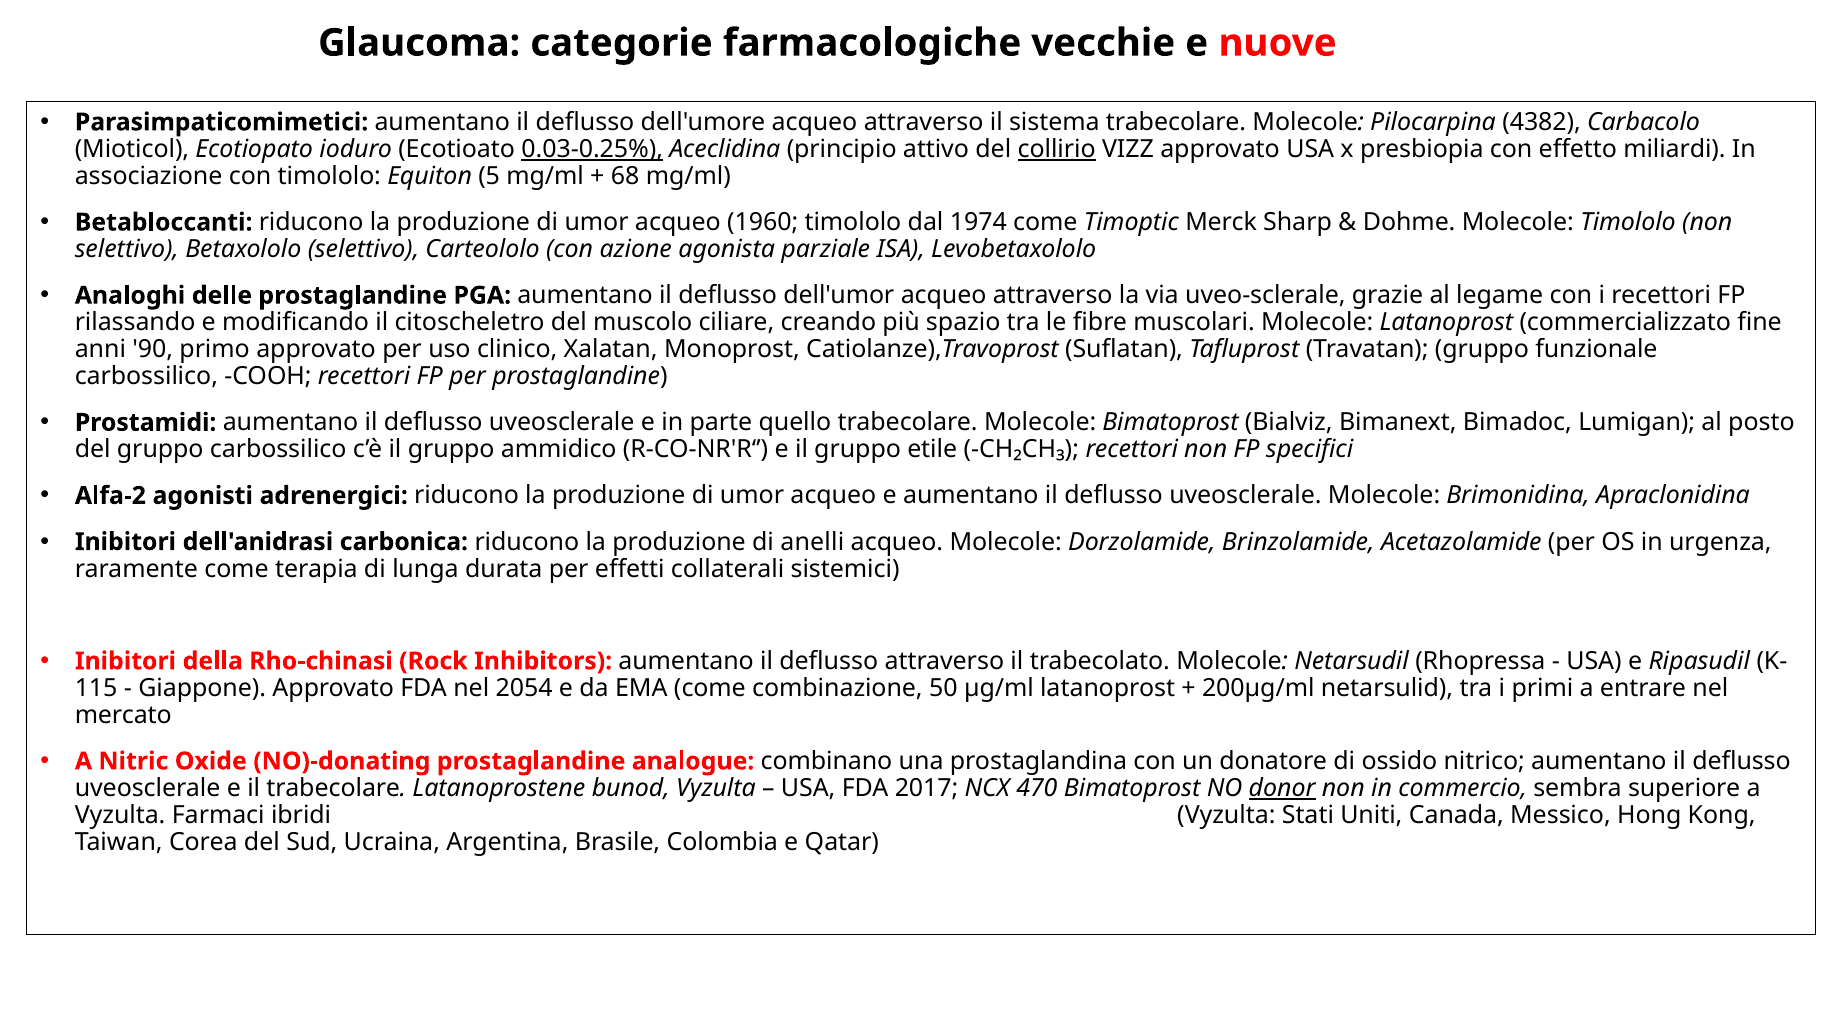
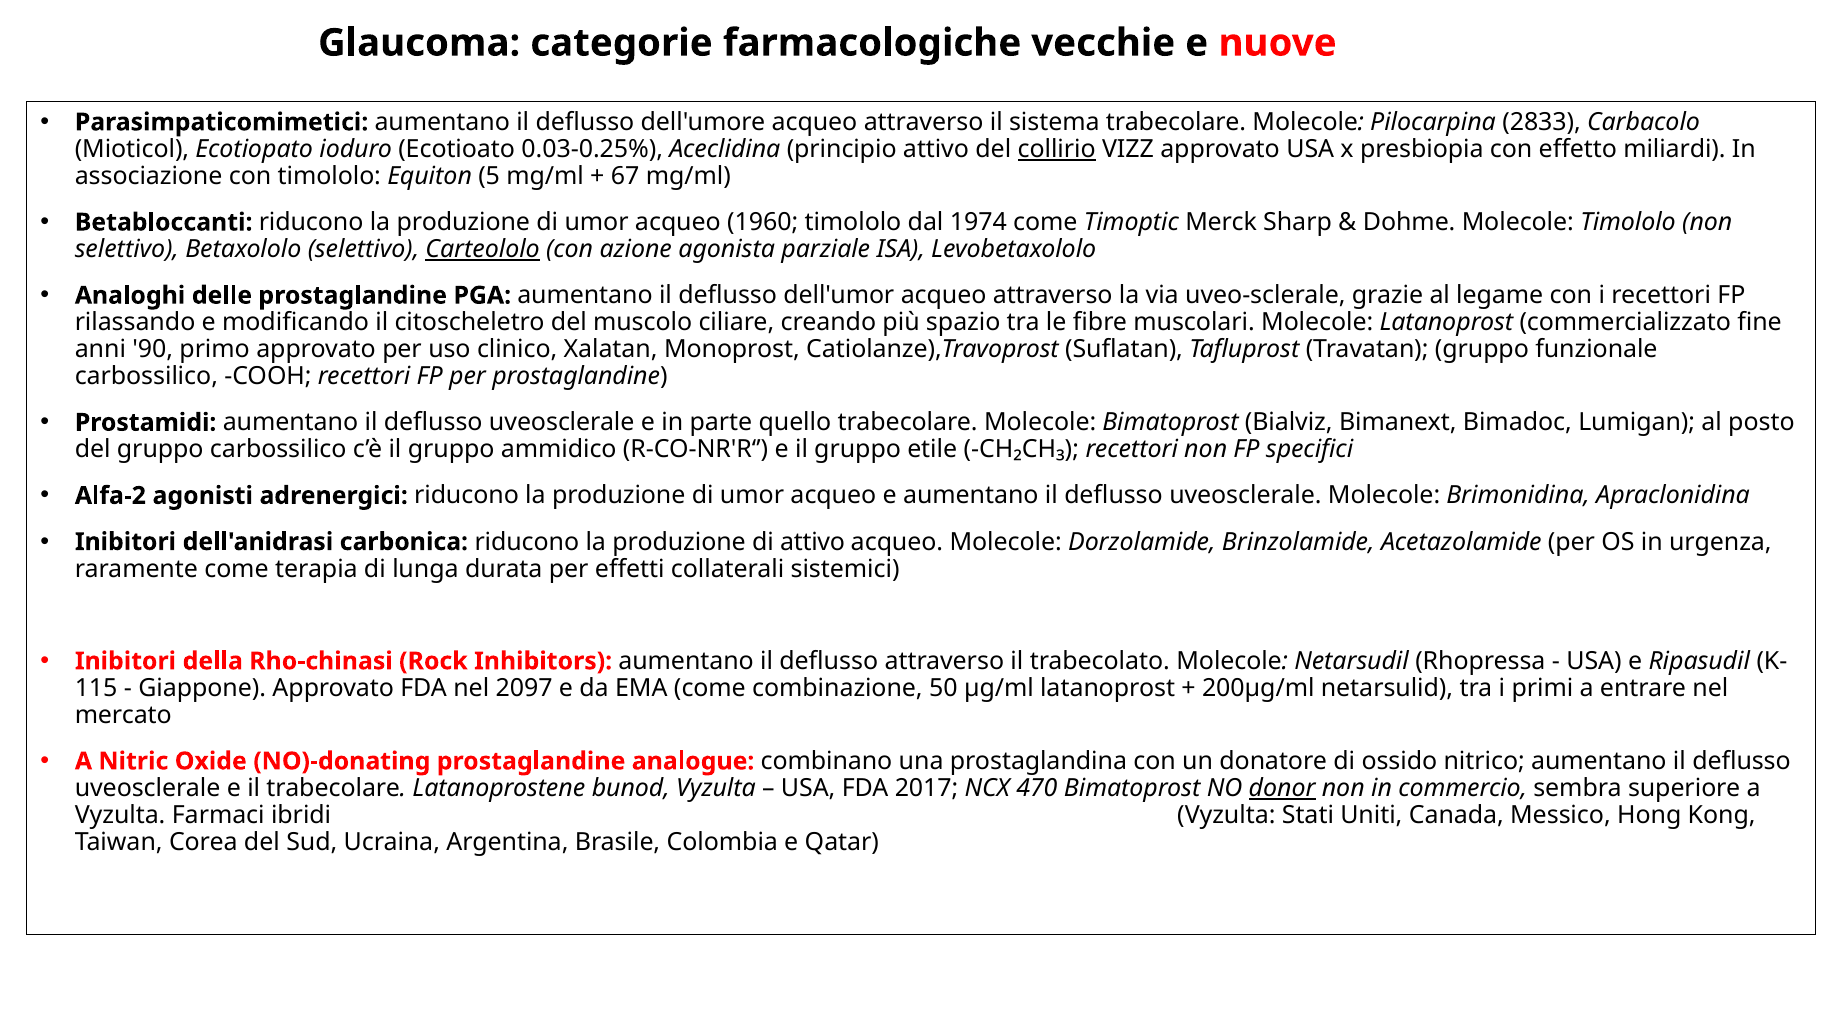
4382: 4382 -> 2833
0.03-0.25% underline: present -> none
68: 68 -> 67
Carteololo underline: none -> present
di anelli: anelli -> attivo
2054: 2054 -> 2097
